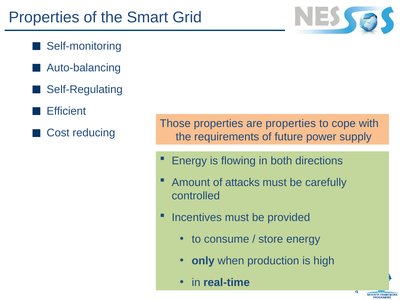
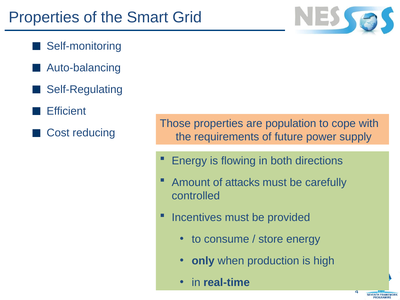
are properties: properties -> population
